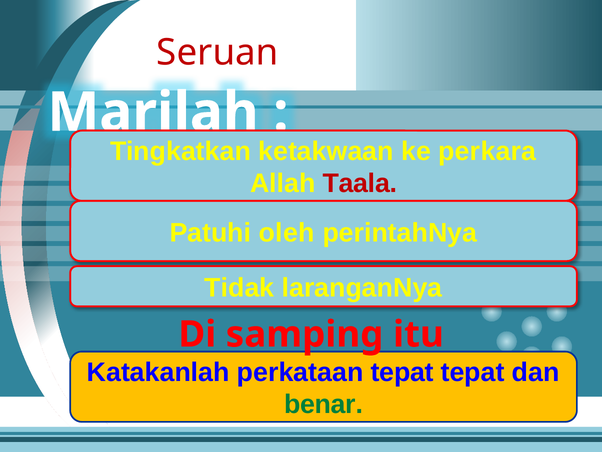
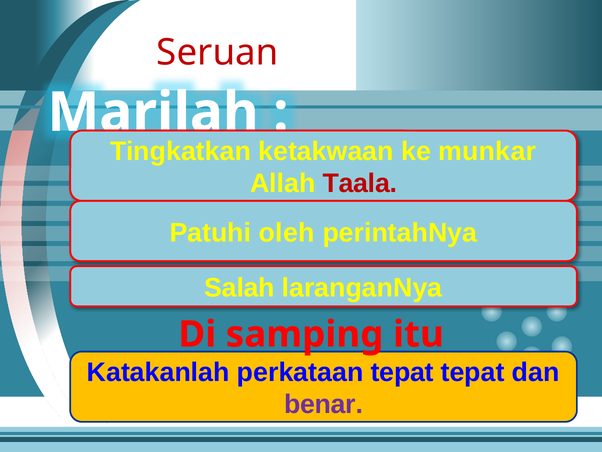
perkara: perkara -> munkar
Tidak: Tidak -> Salah
benar colour: green -> purple
